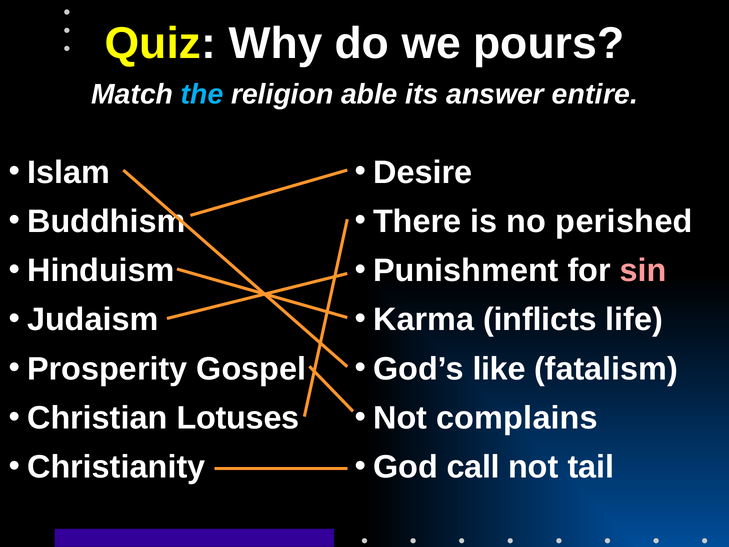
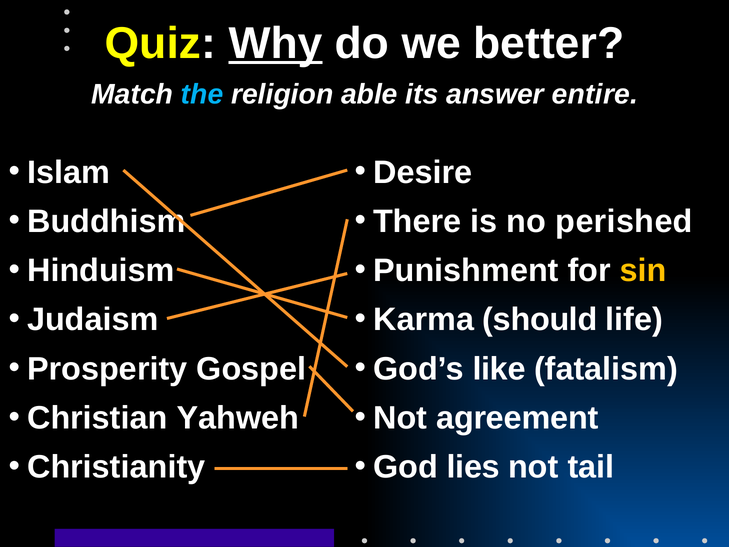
Why underline: none -> present
pours: pours -> better
sin colour: pink -> yellow
inflicts: inflicts -> should
Lotuses: Lotuses -> Yahweh
complains: complains -> agreement
call: call -> lies
